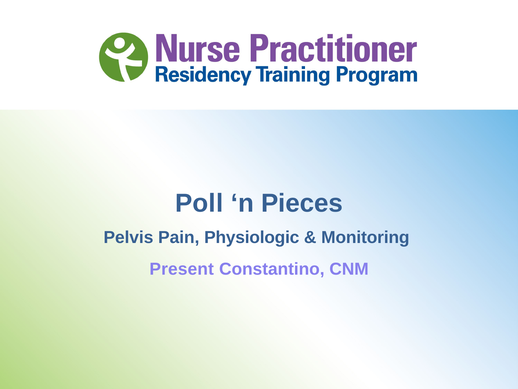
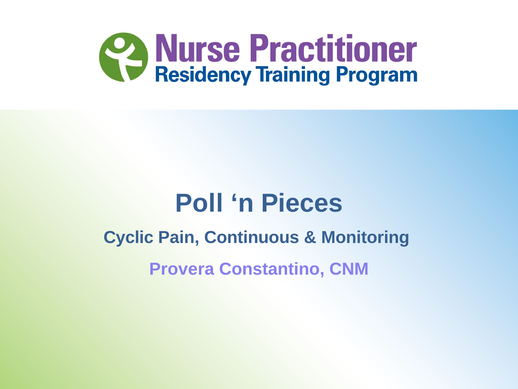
Pelvis: Pelvis -> Cyclic
Physiologic: Physiologic -> Continuous
Present: Present -> Provera
